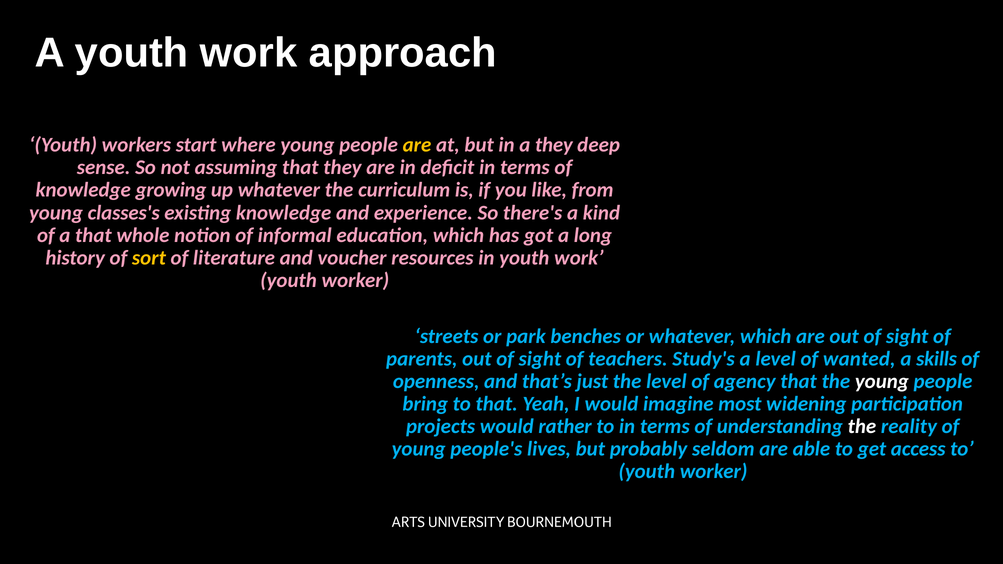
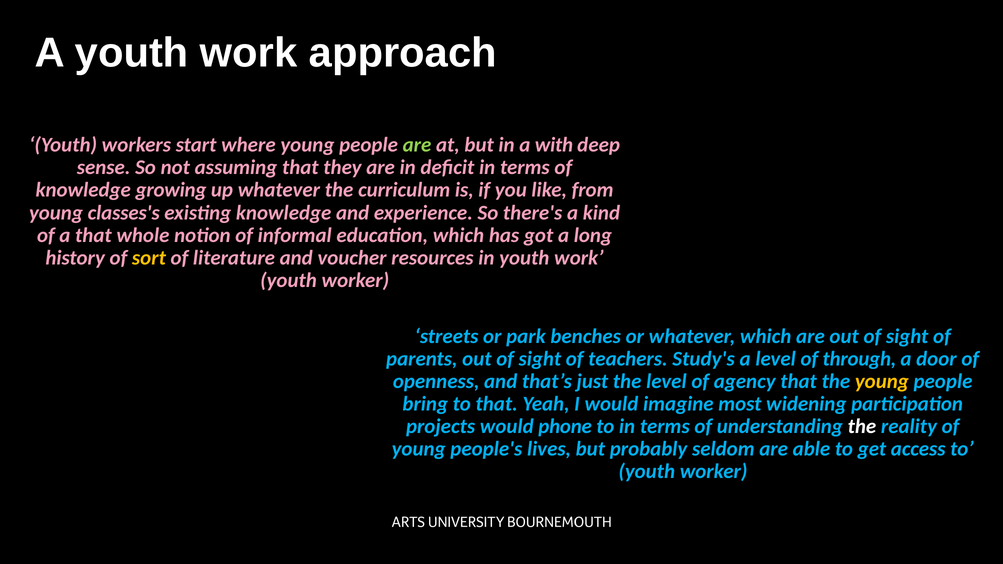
are at (417, 145) colour: yellow -> light green
a they: they -> with
wanted: wanted -> through
skills: skills -> door
young at (882, 381) colour: white -> yellow
rather: rather -> phone
